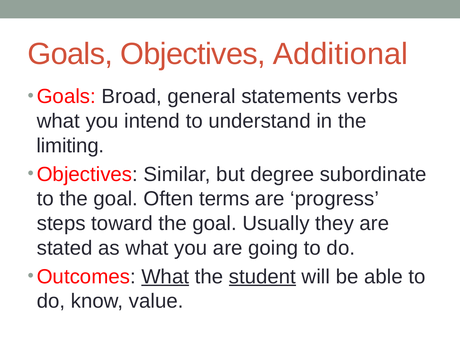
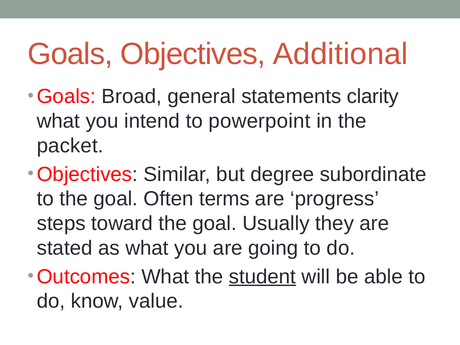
verbs: verbs -> clarity
understand: understand -> powerpoint
limiting: limiting -> packet
What at (165, 277) underline: present -> none
